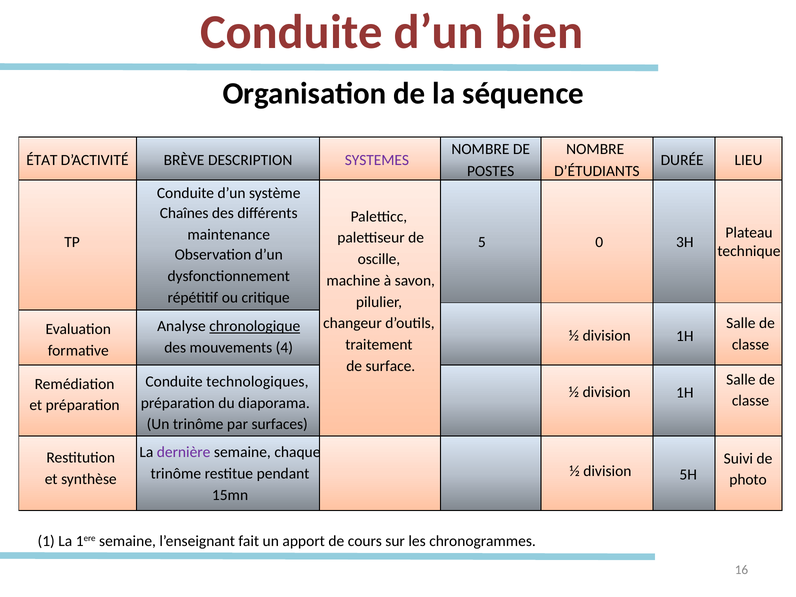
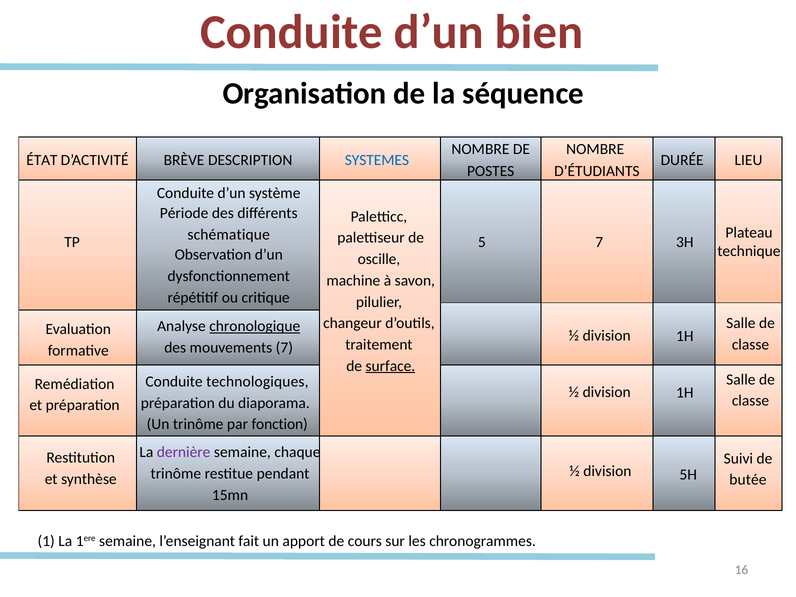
SYSTEMES colour: purple -> blue
Chaînes: Chaînes -> Période
maintenance: maintenance -> schématique
5 0: 0 -> 7
mouvements 4: 4 -> 7
surface underline: none -> present
surfaces: surfaces -> fonction
photo: photo -> butée
